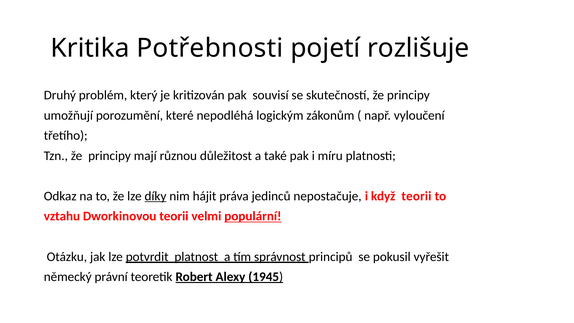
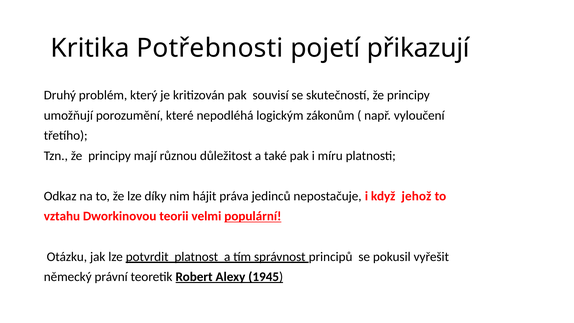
rozlišuje: rozlišuje -> přikazují
díky underline: present -> none
když teorii: teorii -> jehož
